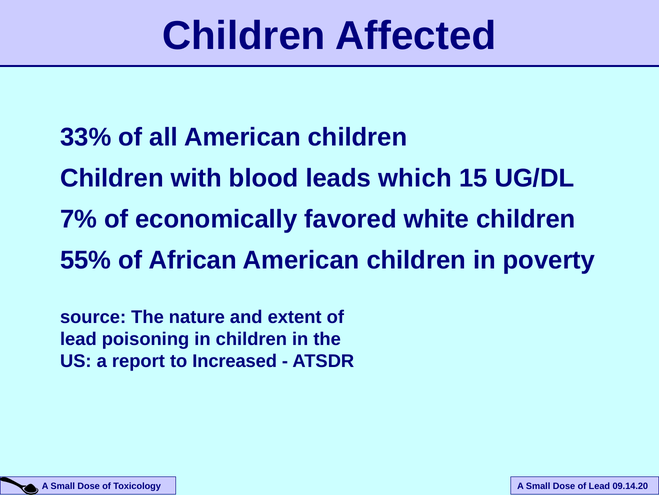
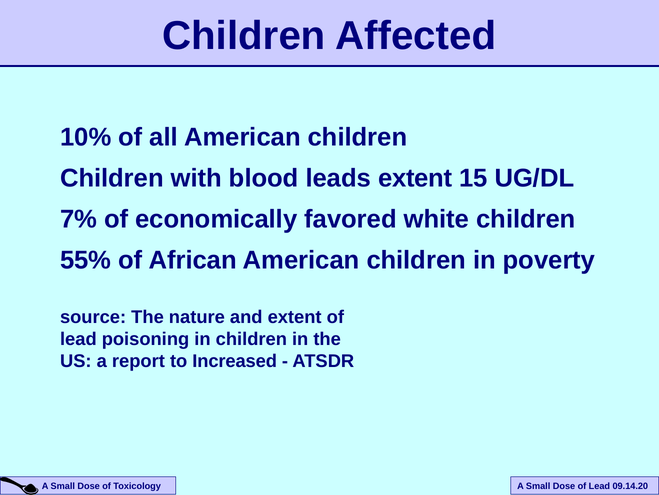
33%: 33% -> 10%
leads which: which -> extent
